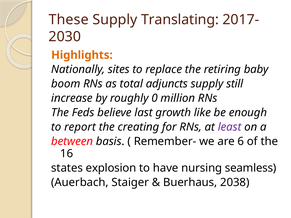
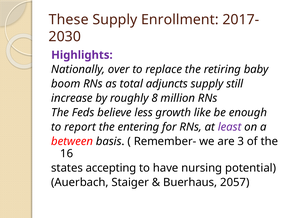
Translating: Translating -> Enrollment
Highlights colour: orange -> purple
sites: sites -> over
0: 0 -> 8
last: last -> less
creating: creating -> entering
6: 6 -> 3
explosion: explosion -> accepting
seamless: seamless -> potential
2038: 2038 -> 2057
